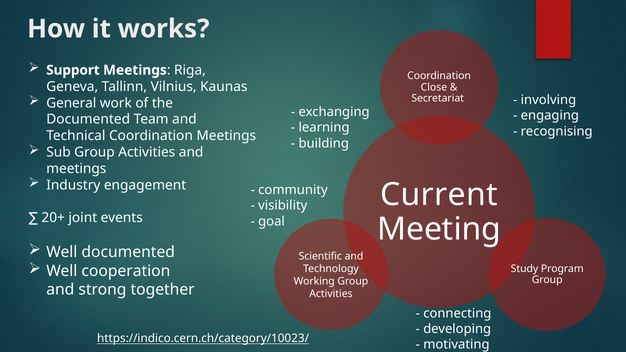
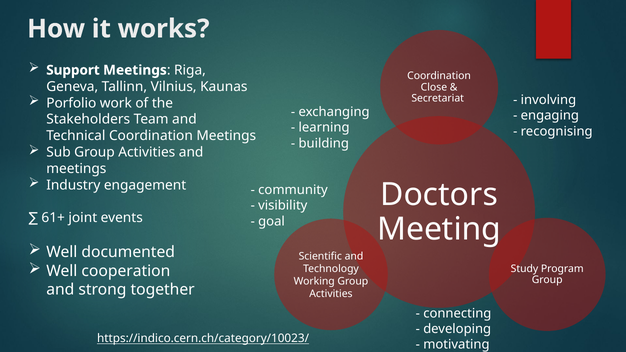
General: General -> Porfolio
Documented at (88, 119): Documented -> Stakeholders
Current: Current -> Doctors
20+: 20+ -> 61+
